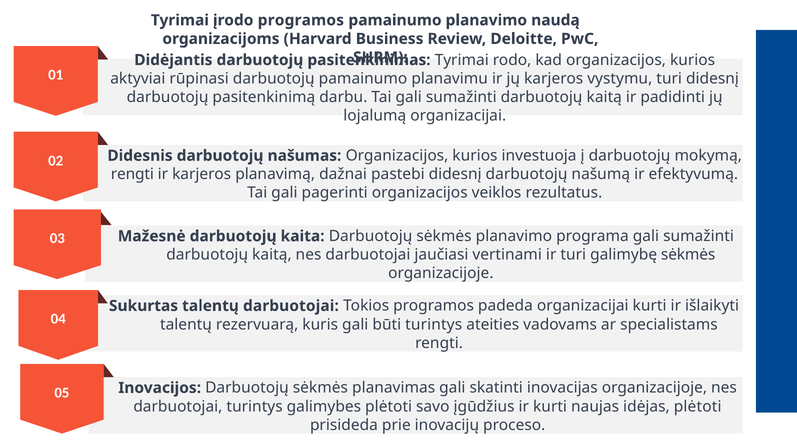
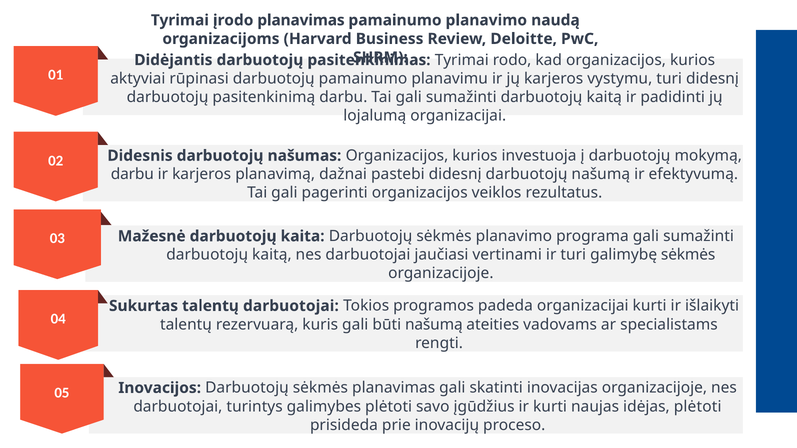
įrodo programos: programos -> planavimas
rengti at (132, 174): rengti -> darbu
būti turintys: turintys -> našumą
